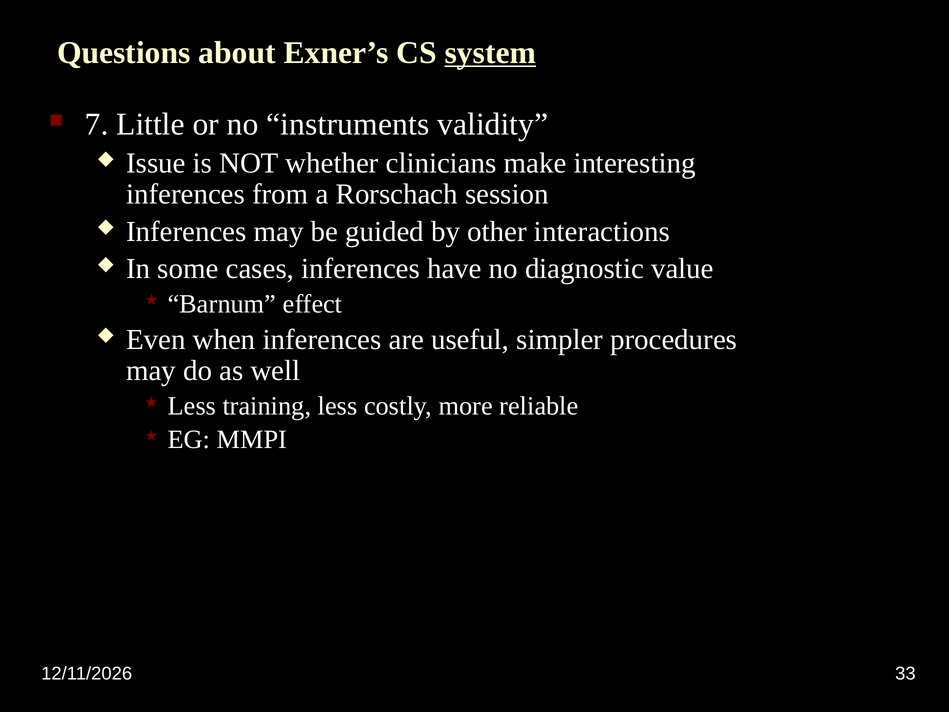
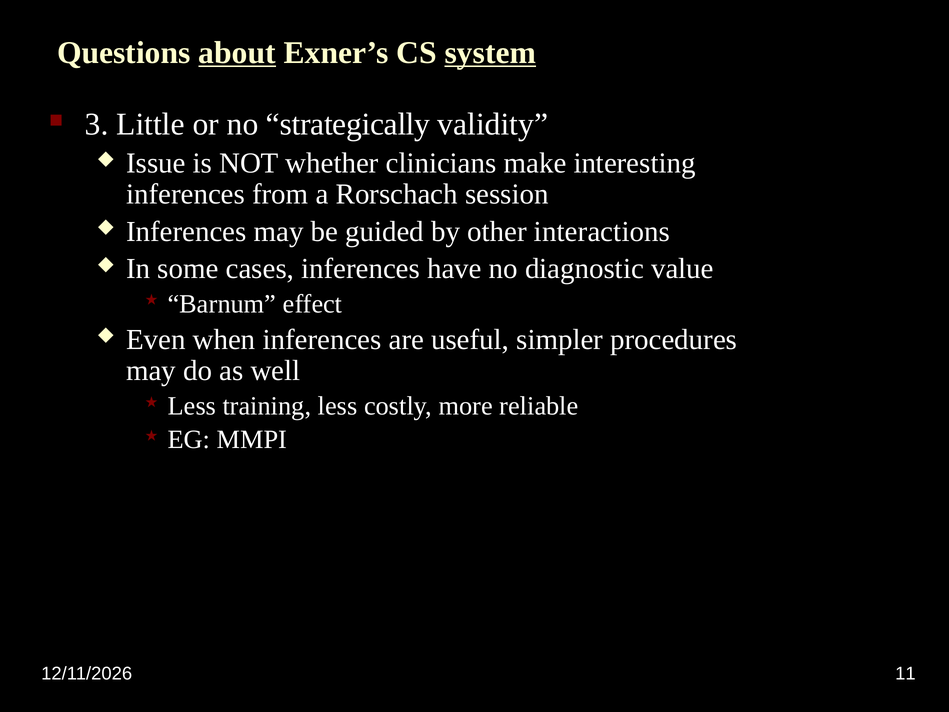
about underline: none -> present
7: 7 -> 3
instruments: instruments -> strategically
33: 33 -> 11
